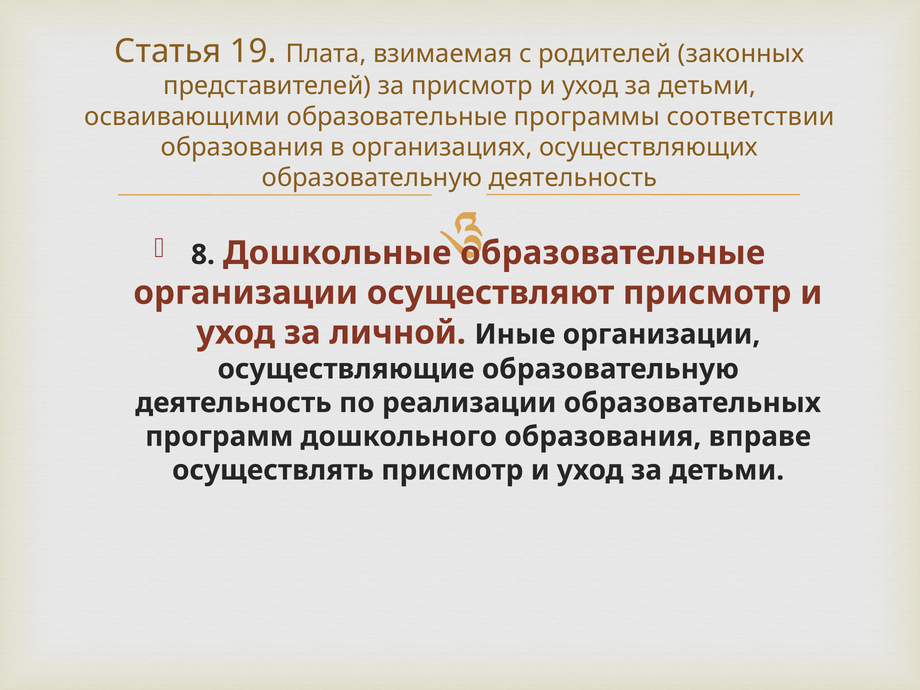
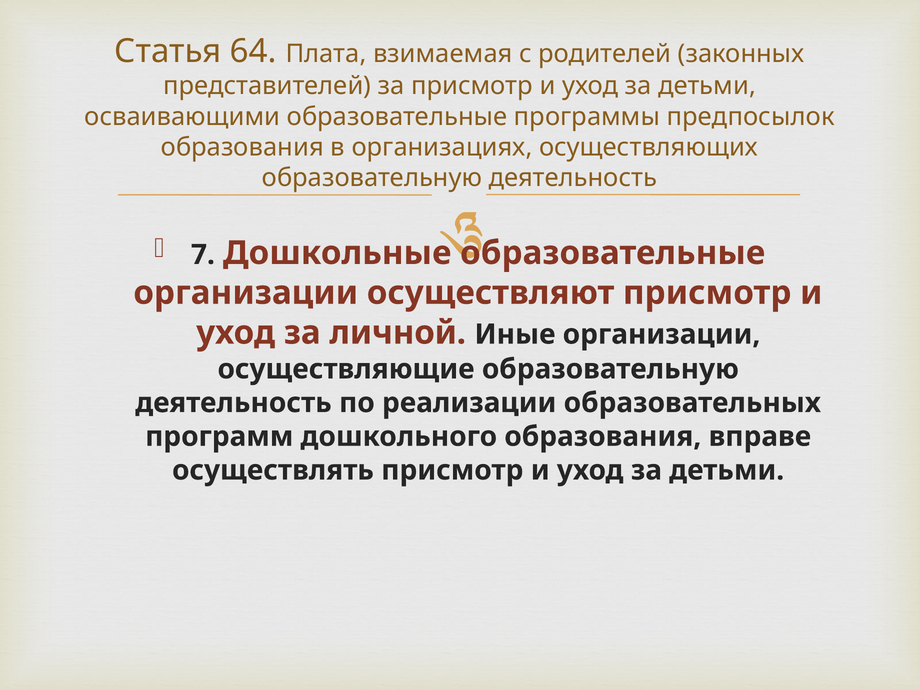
19: 19 -> 64
соответствии: соответствии -> предпосылок
8: 8 -> 7
